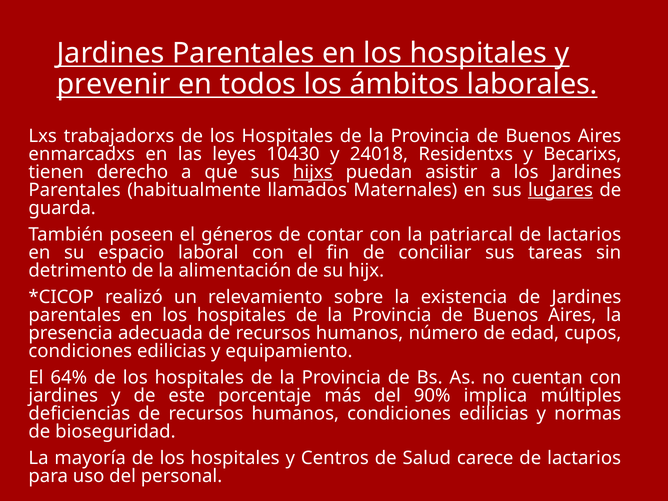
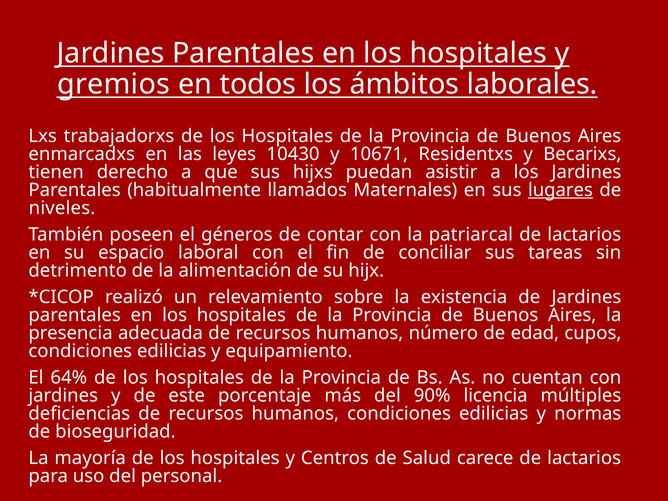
prevenir: prevenir -> gremios
24018: 24018 -> 10671
hijxs underline: present -> none
guarda: guarda -> niveles
implica: implica -> licencia
